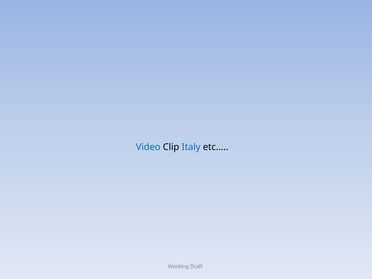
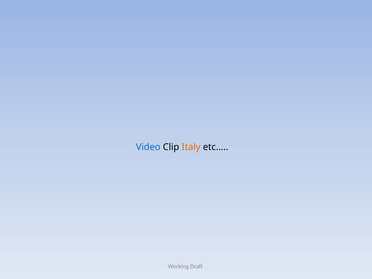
Italy colour: blue -> orange
